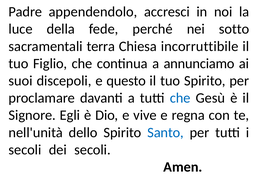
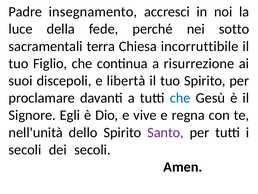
appendendolo: appendendolo -> insegnamento
annunciamo: annunciamo -> risurrezione
questo: questo -> libertà
Santo colour: blue -> purple
